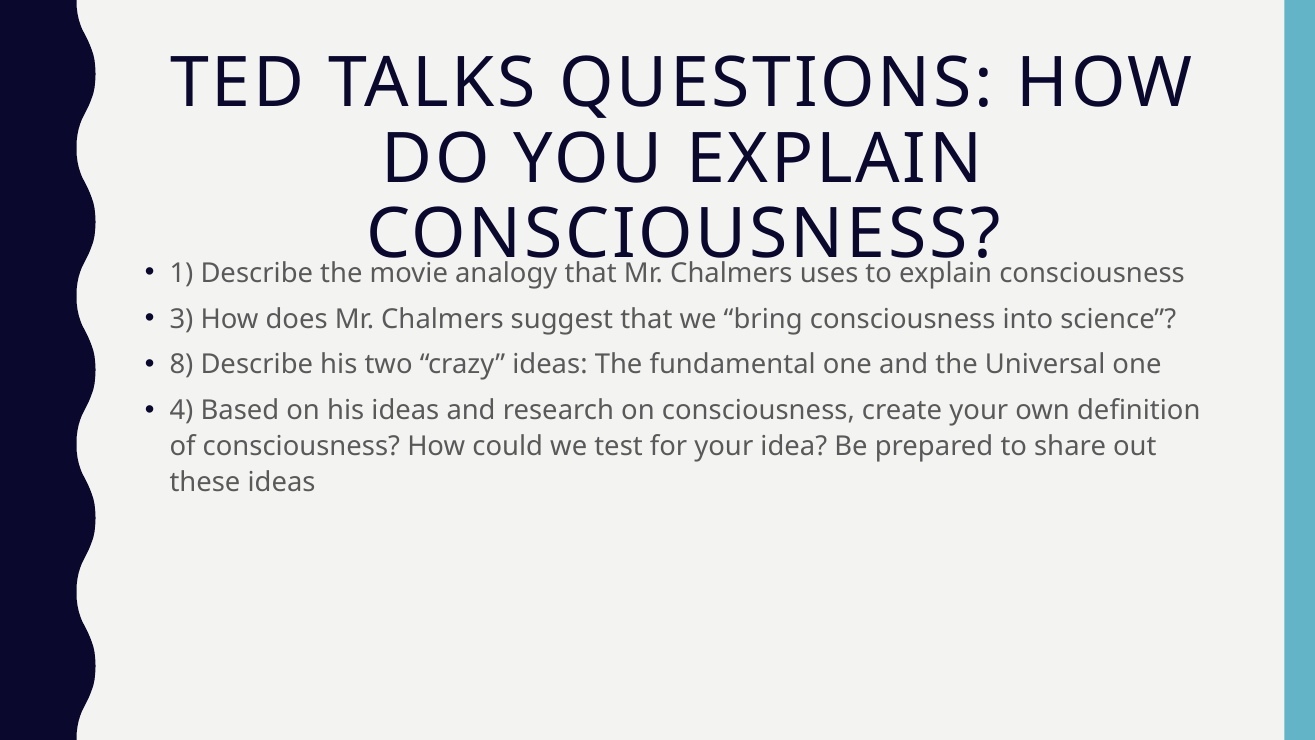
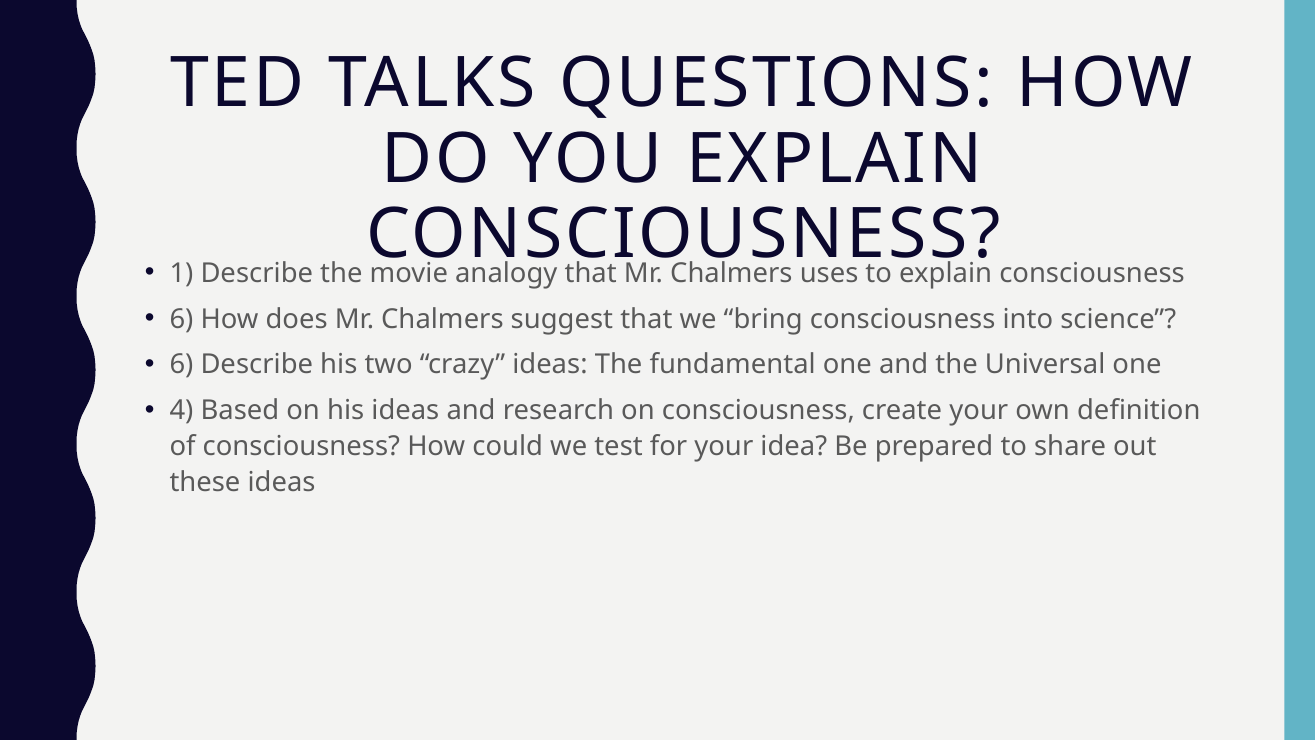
3 at (181, 319): 3 -> 6
8 at (181, 365): 8 -> 6
